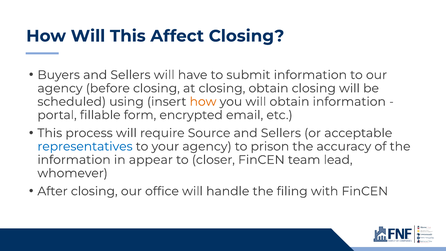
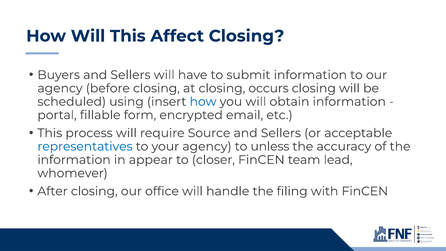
closing obtain: obtain -> occurs
how at (203, 102) colour: orange -> blue
prison: prison -> unless
